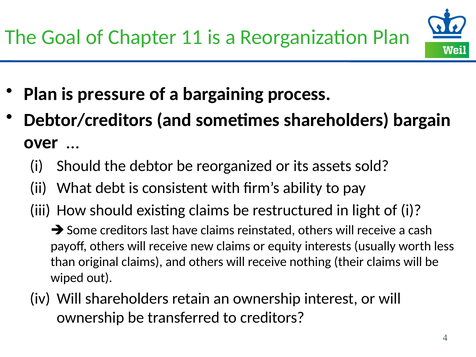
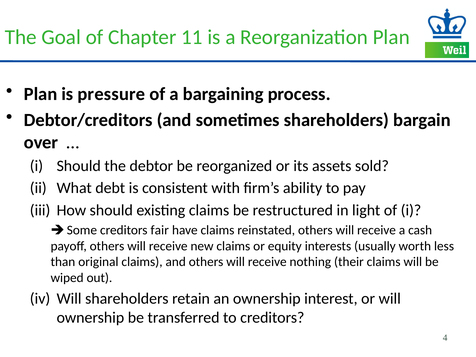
last: last -> fair
